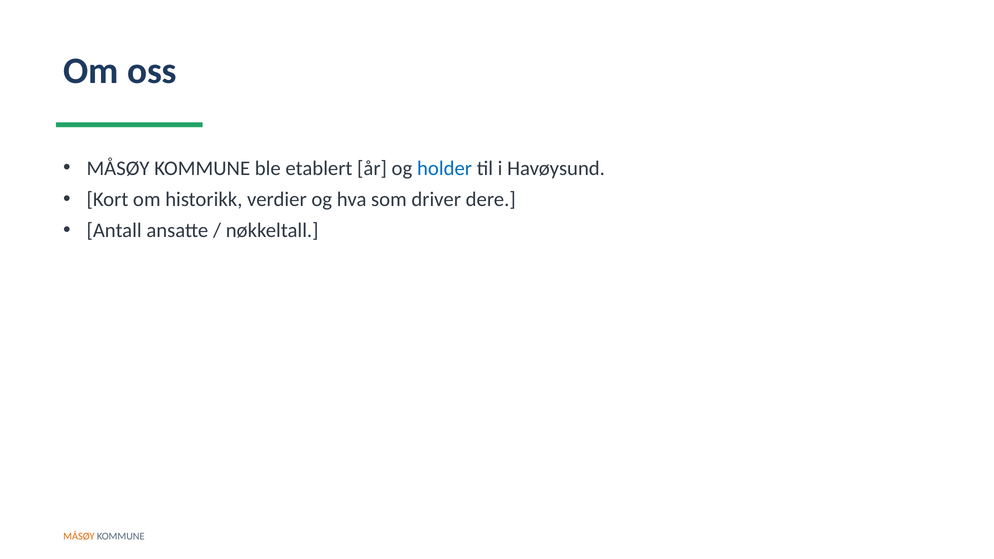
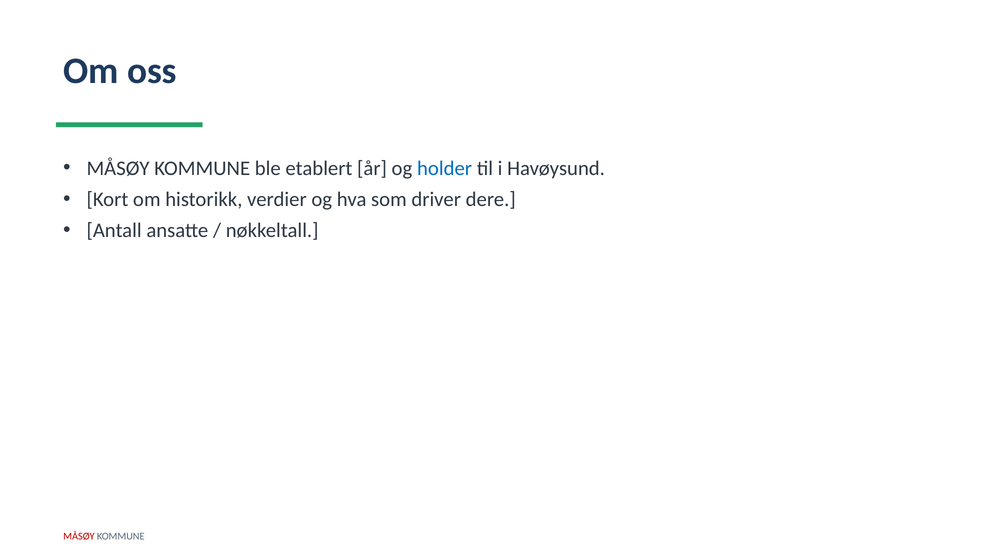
MÅSØY at (79, 536) colour: orange -> red
